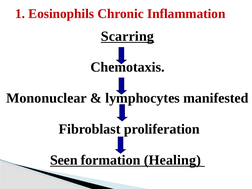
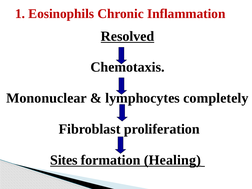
Scarring: Scarring -> Resolved
manifested: manifested -> completely
Seen: Seen -> Sites
